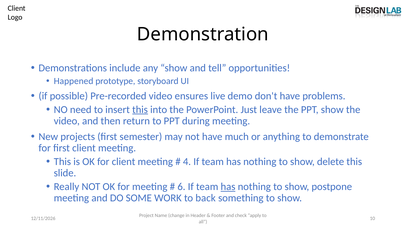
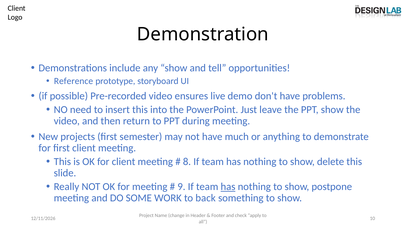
Happened: Happened -> Reference
this at (140, 109) underline: present -> none
4: 4 -> 8
6: 6 -> 9
